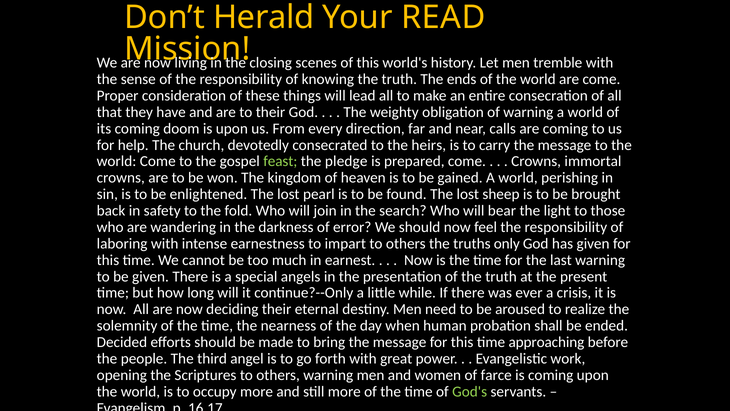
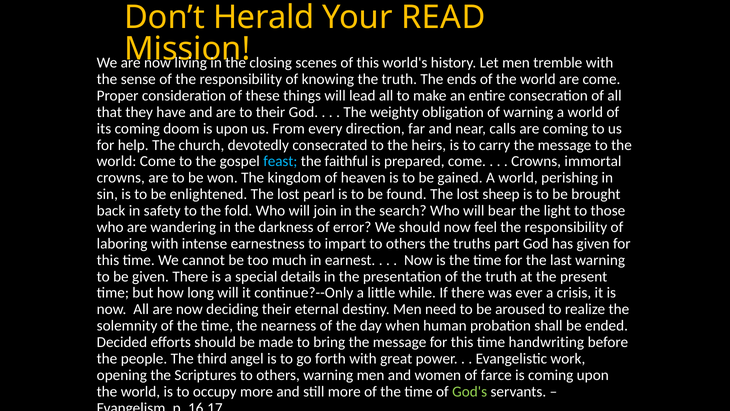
feast colour: light green -> light blue
pledge: pledge -> faithful
only: only -> part
angels: angels -> details
approaching: approaching -> handwriting
